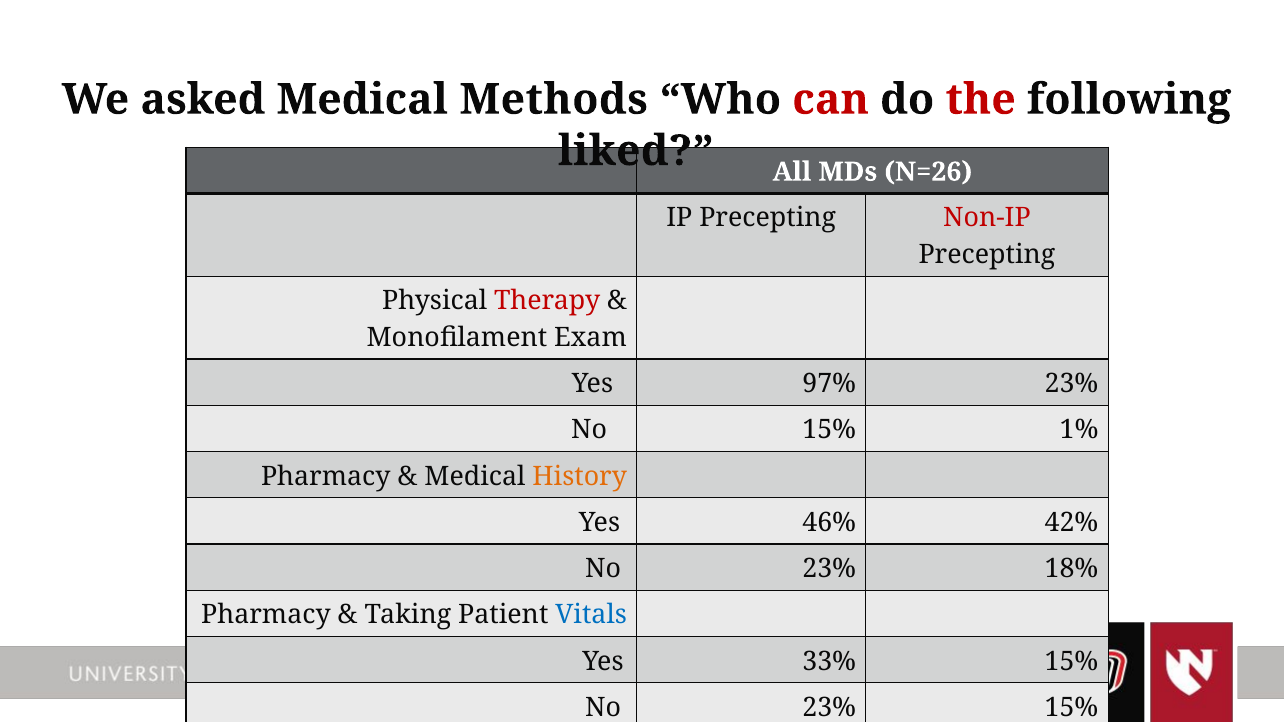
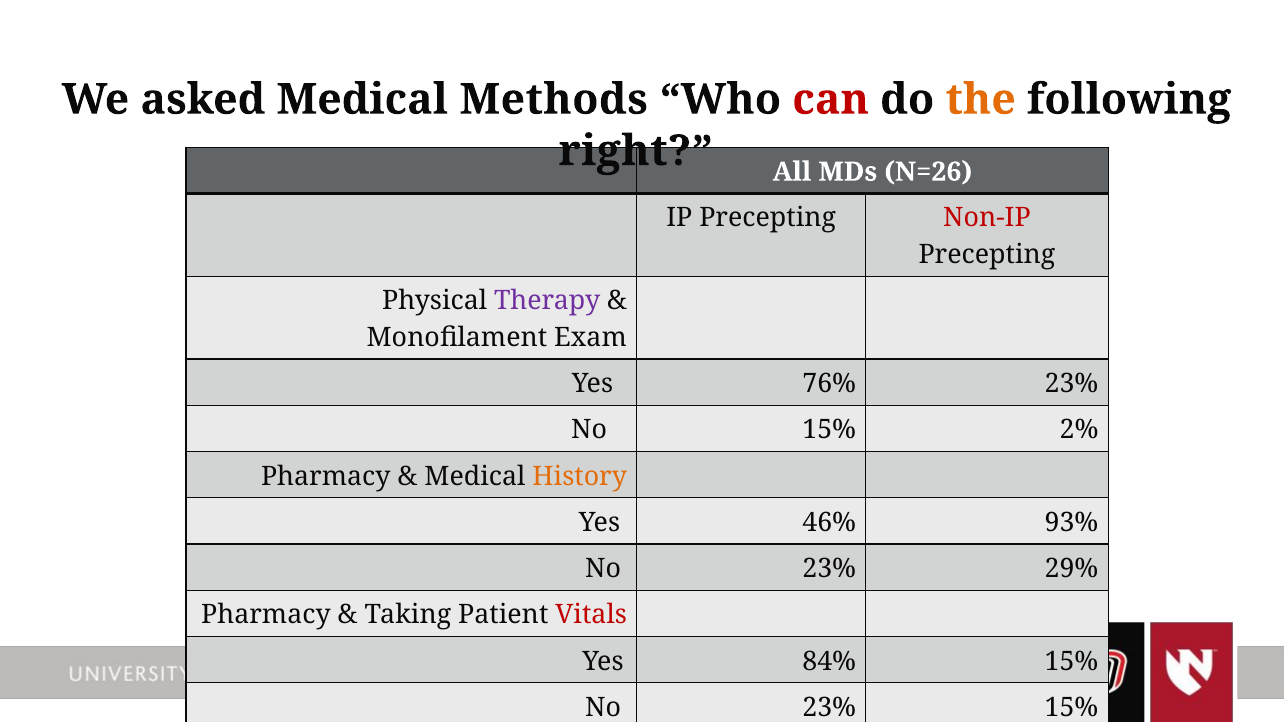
the colour: red -> orange
liked: liked -> right
Therapy colour: red -> purple
97%: 97% -> 76%
1%: 1% -> 2%
42%: 42% -> 93%
18%: 18% -> 29%
Vitals colour: blue -> red
33%: 33% -> 84%
